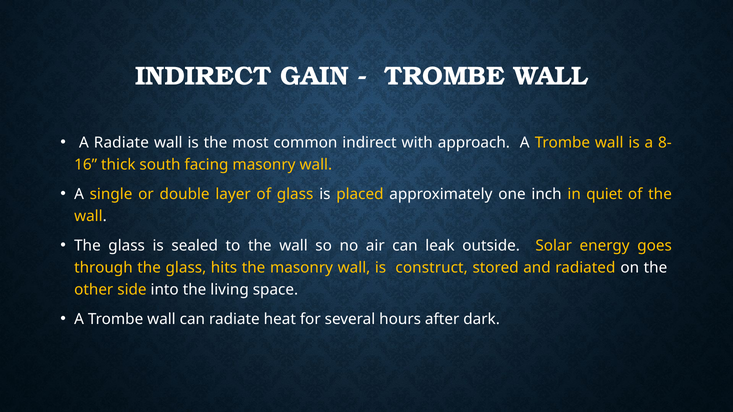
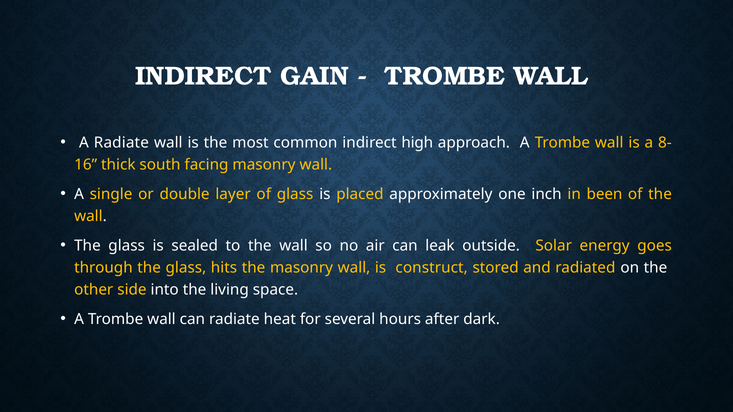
with: with -> high
quiet: quiet -> been
